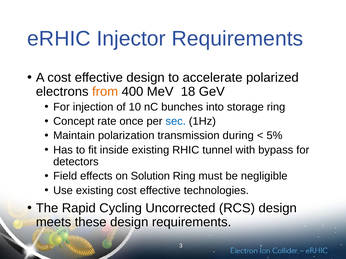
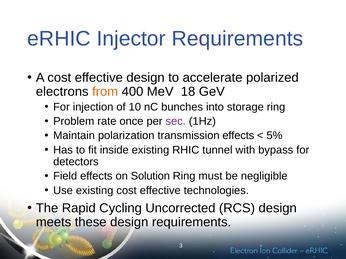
Concept: Concept -> Problem
sec colour: blue -> purple
transmission during: during -> effects
